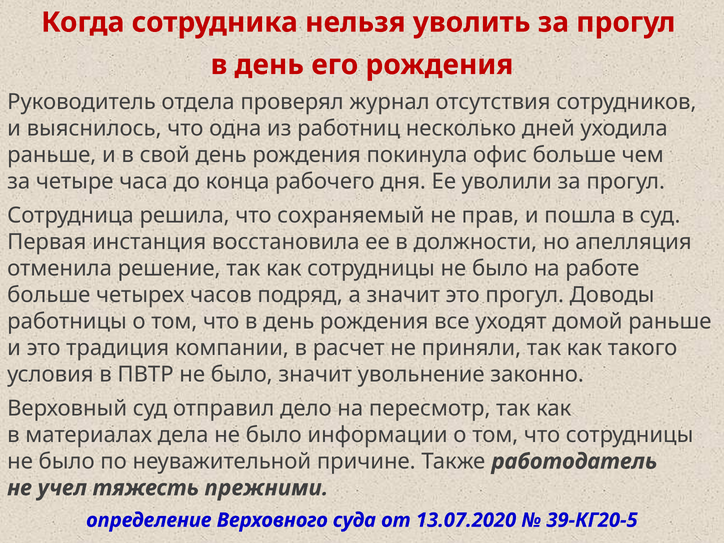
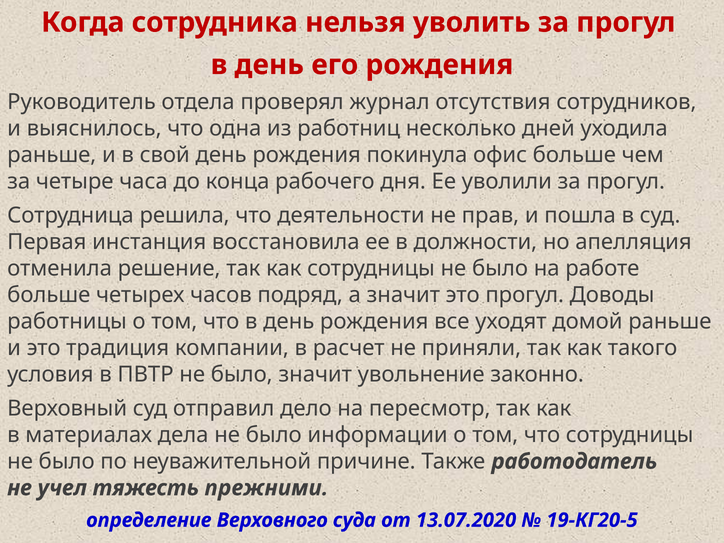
сохраняемый: сохраняемый -> деятельности
39-КГ20-5: 39-КГ20-5 -> 19-КГ20-5
